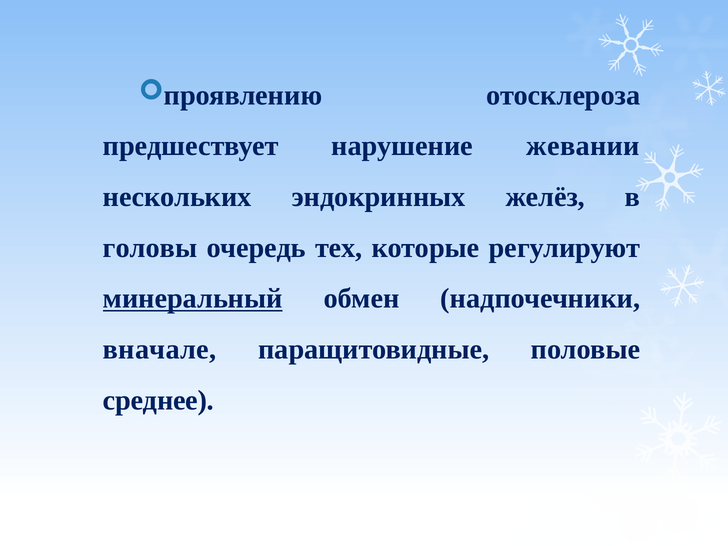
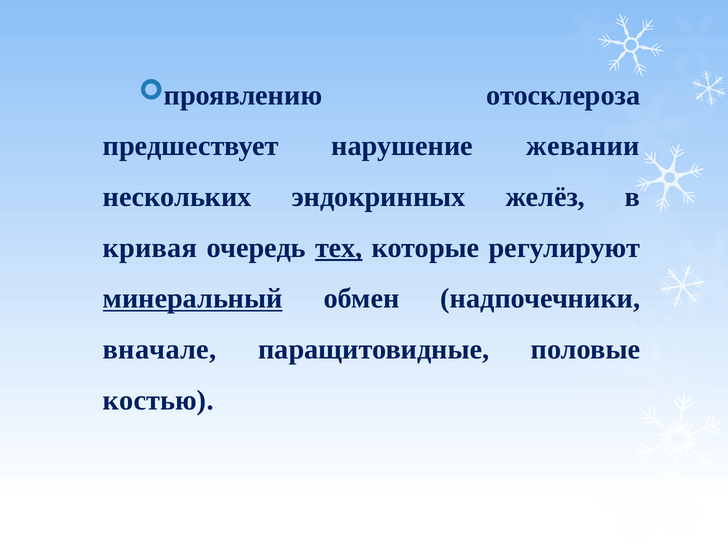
головы: головы -> кривая
тех underline: none -> present
среднее: среднее -> костью
